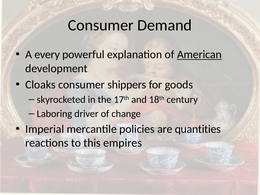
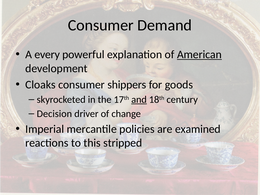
and underline: none -> present
Laboring: Laboring -> Decision
quantities: quantities -> examined
empires: empires -> stripped
